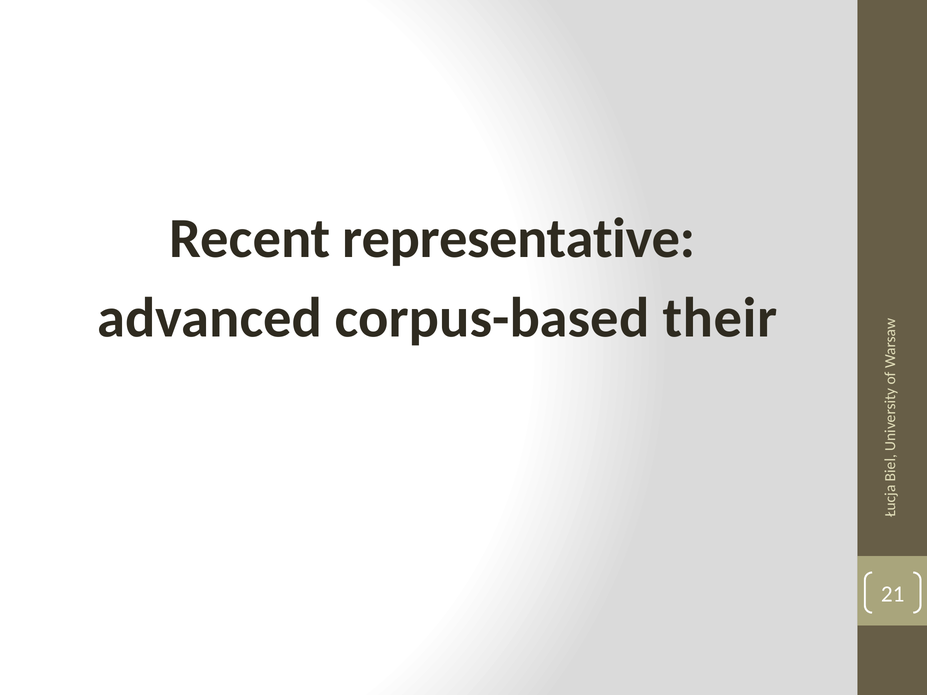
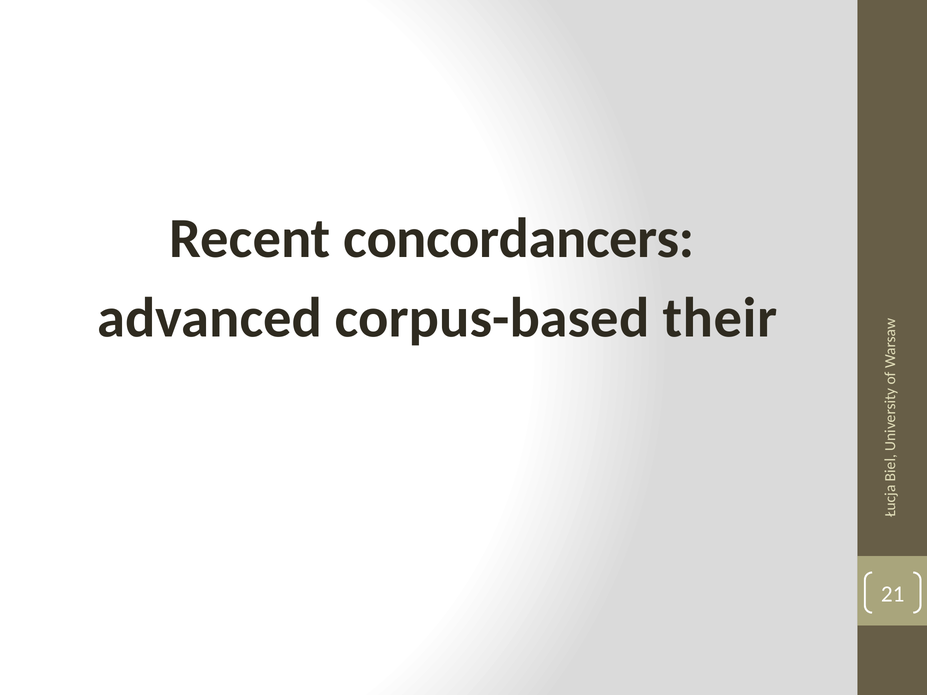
representative: representative -> concordancers
